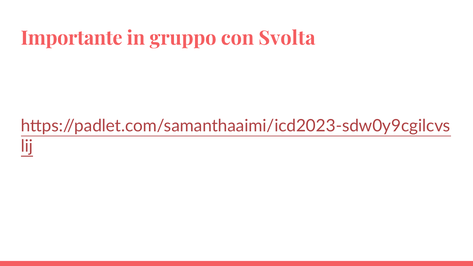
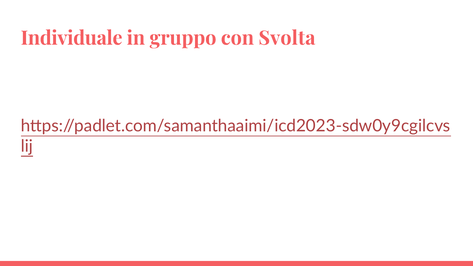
Importante: Importante -> Individuale
